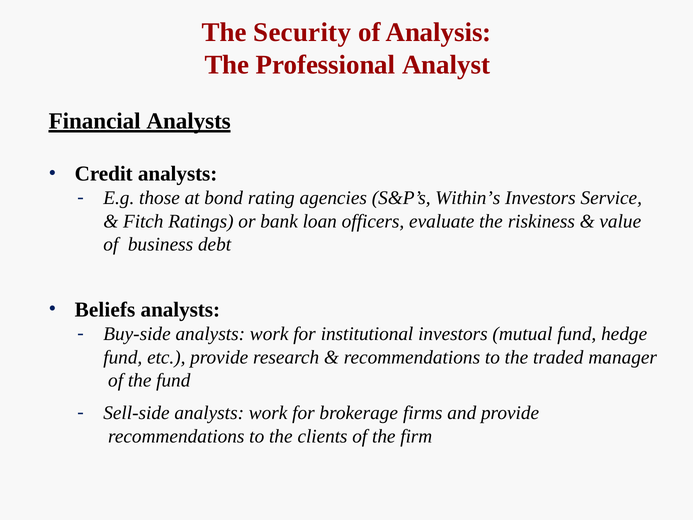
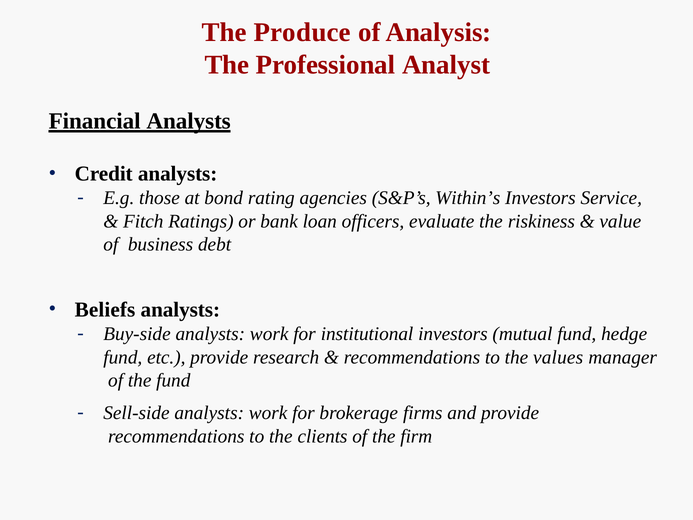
Security: Security -> Produce
traded: traded -> values
